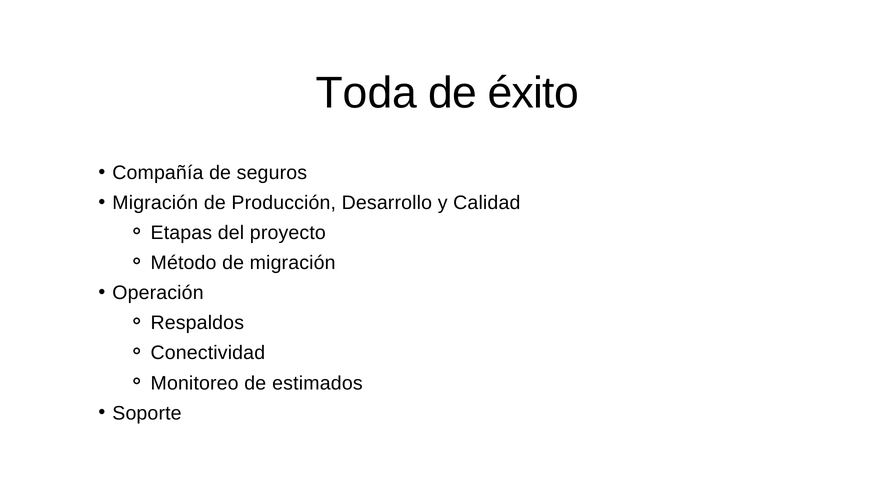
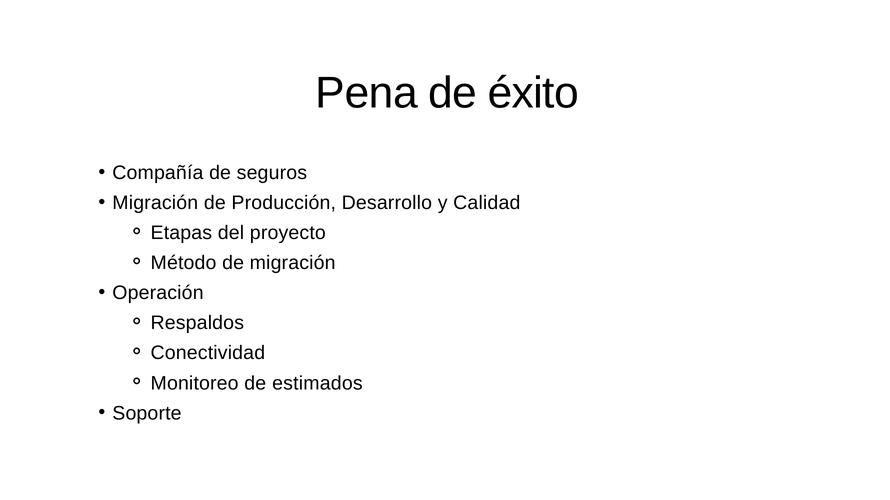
Toda: Toda -> Pena
